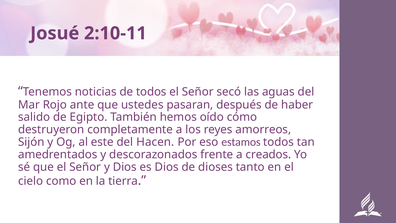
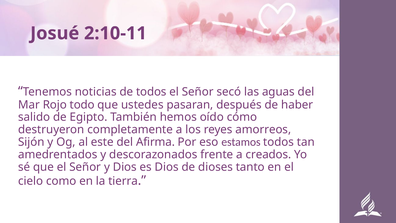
ante: ante -> todo
Hacen: Hacen -> Afirma
